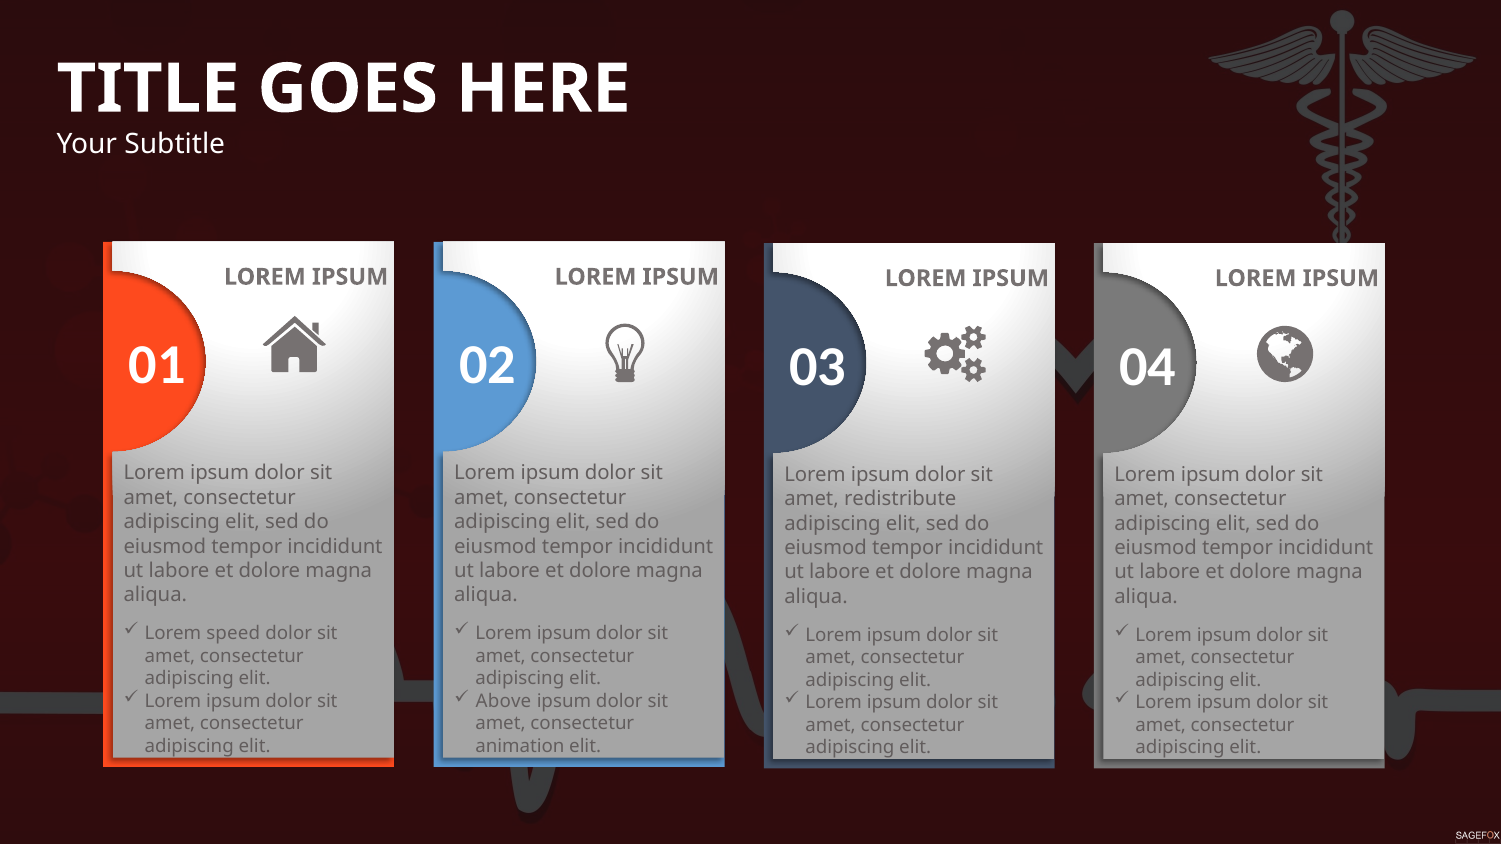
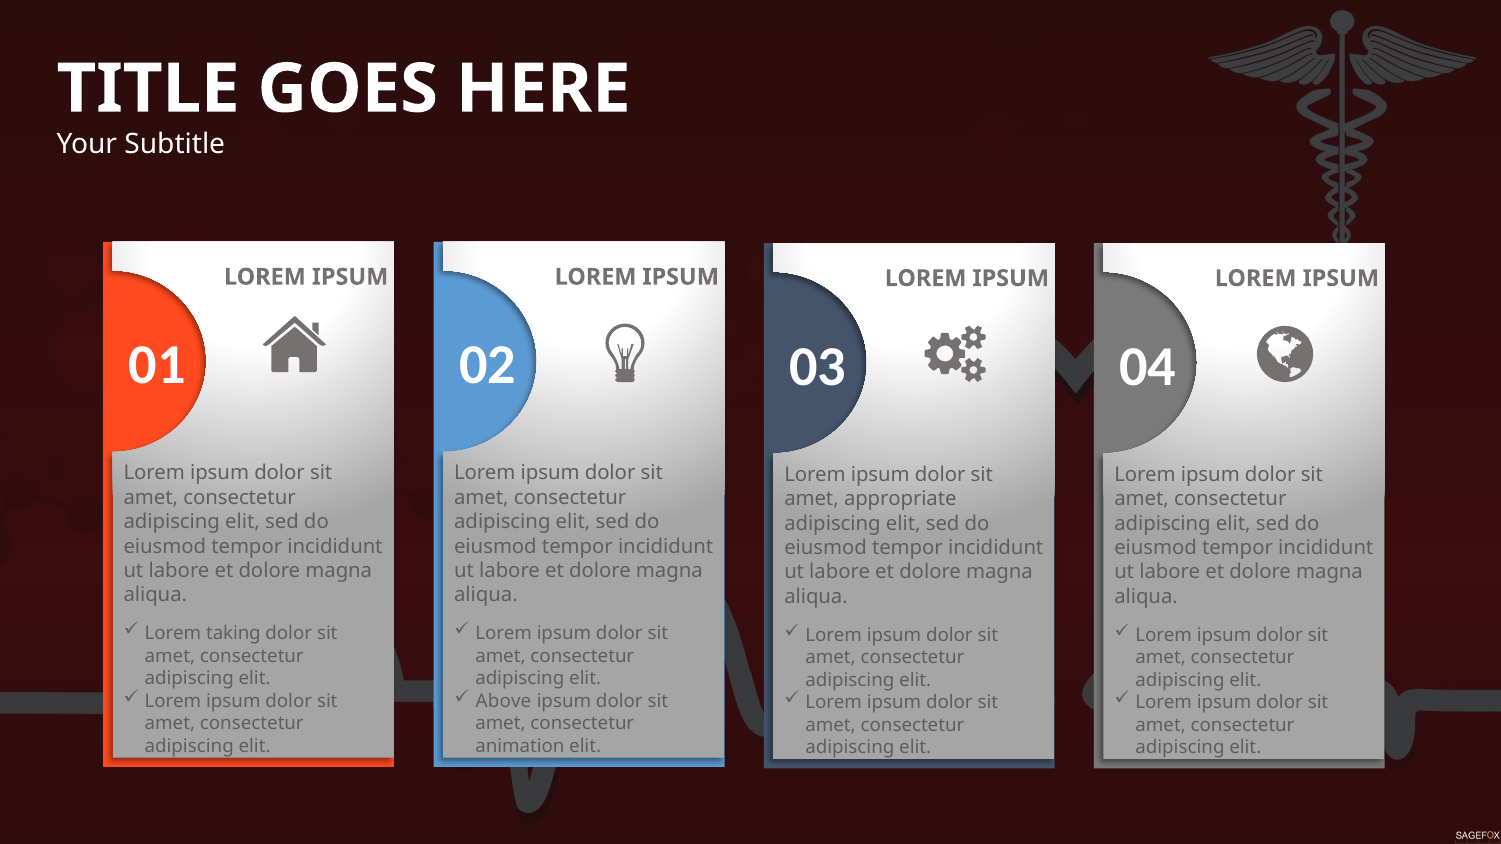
redistribute: redistribute -> appropriate
speed: speed -> taking
